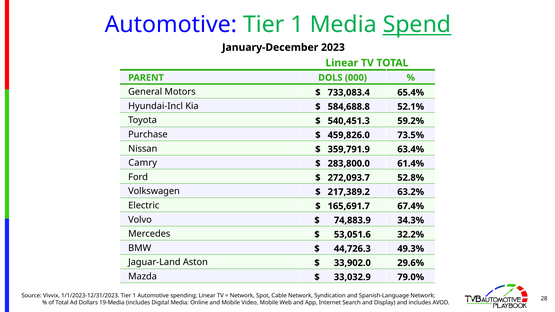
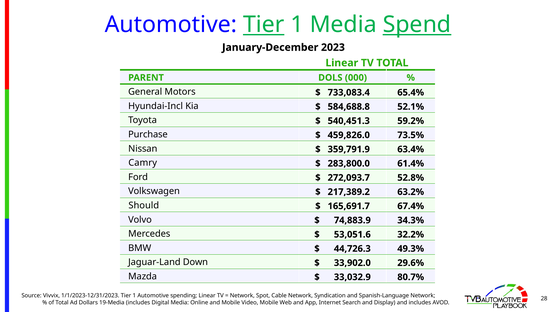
Tier at (264, 25) underline: none -> present
Electric: Electric -> Should
Aston: Aston -> Down
79.0%: 79.0% -> 80.7%
